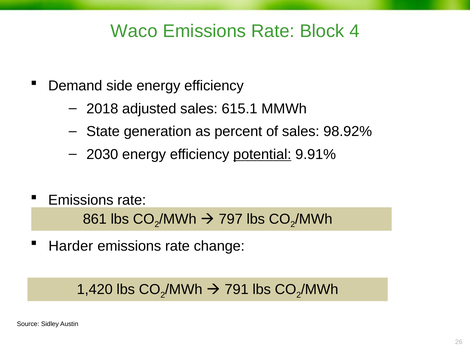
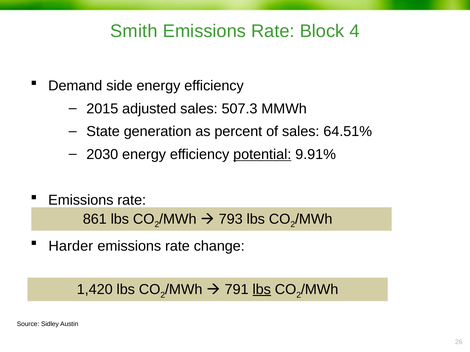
Waco: Waco -> Smith
2018: 2018 -> 2015
615.1: 615.1 -> 507.3
98.92%: 98.92% -> 64.51%
797: 797 -> 793
lbs at (262, 290) underline: none -> present
